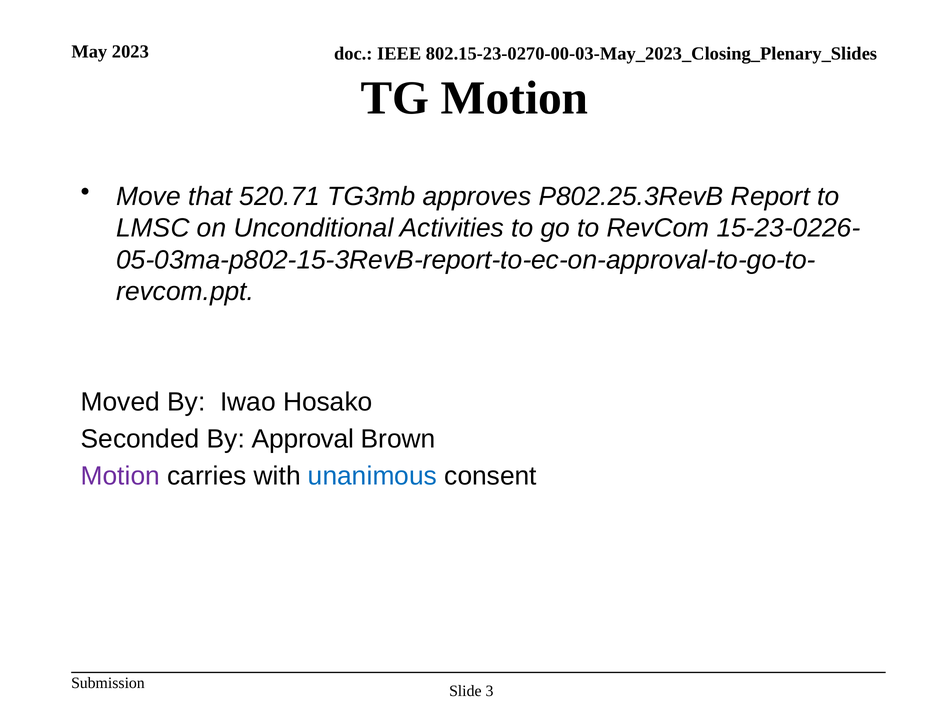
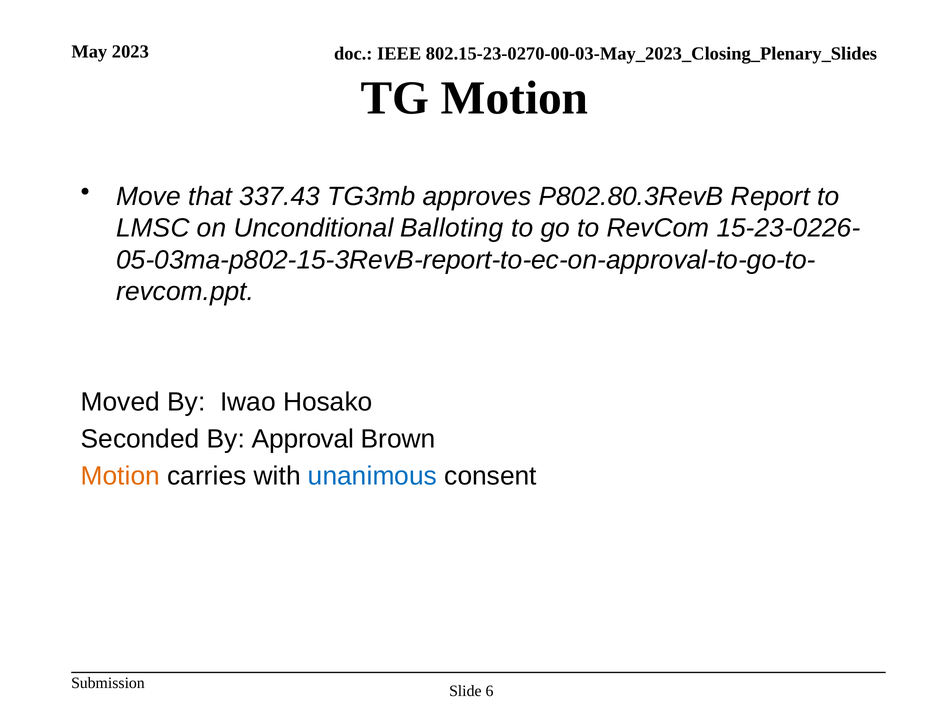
520.71: 520.71 -> 337.43
P802.25.3RevB: P802.25.3RevB -> P802.80.3RevB
Activities: Activities -> Balloting
Motion at (120, 476) colour: purple -> orange
3: 3 -> 6
